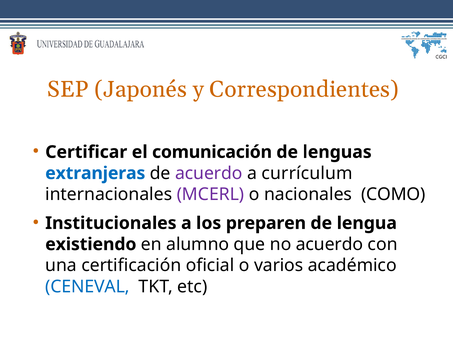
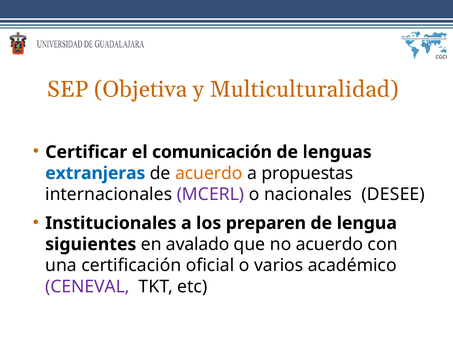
Japonés: Japonés -> Objetiva
Correspondientes: Correspondientes -> Multiculturalidad
acuerdo at (209, 173) colour: purple -> orange
currículum: currículum -> propuestas
COMO: COMO -> DESEE
existiendo: existiendo -> siguientes
alumno: alumno -> avalado
CENEVAL colour: blue -> purple
